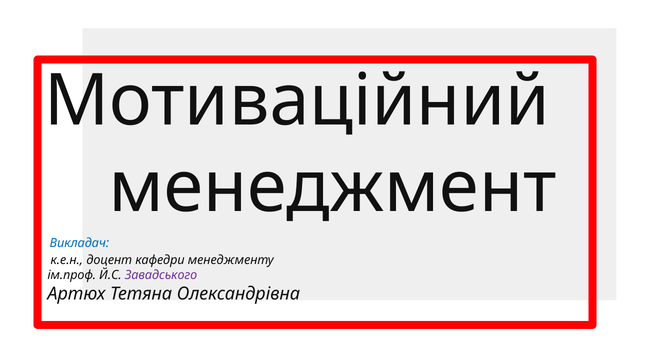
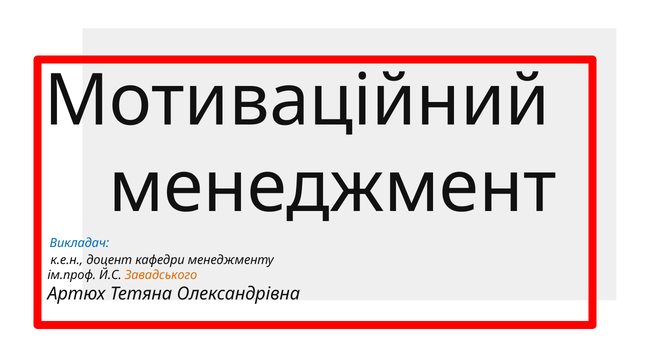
Завадського colour: purple -> orange
